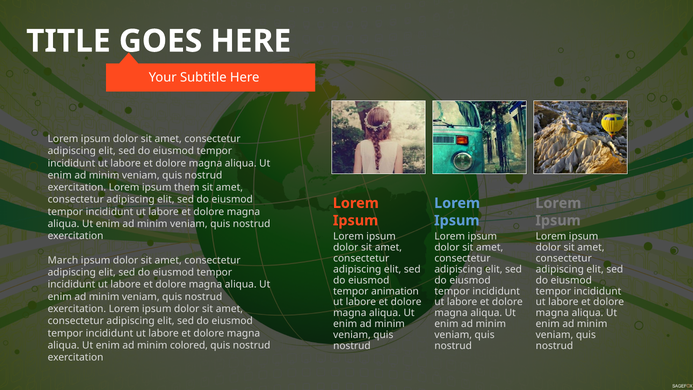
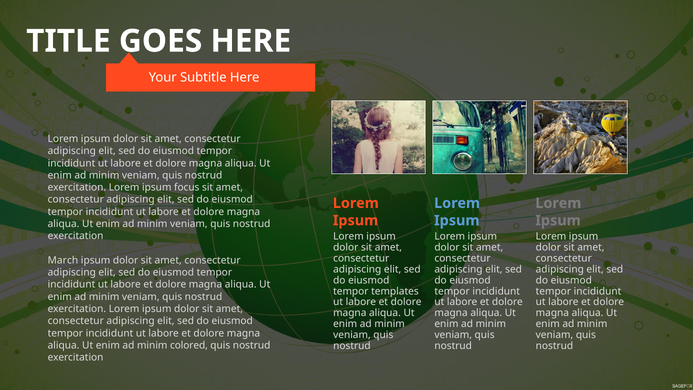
them: them -> focus
animation: animation -> templates
